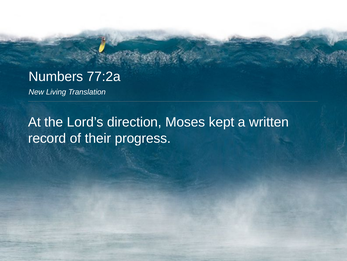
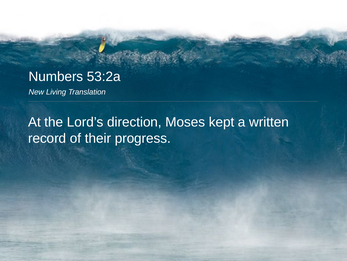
77:2a: 77:2a -> 53:2a
